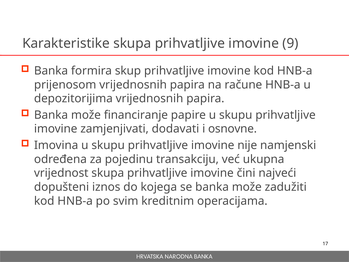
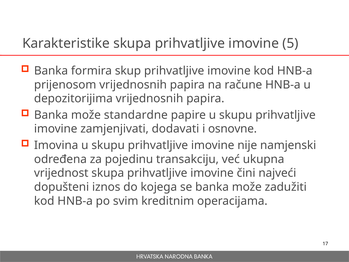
9: 9 -> 5
financiranje: financiranje -> standardne
